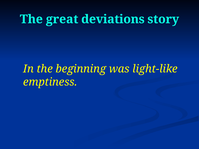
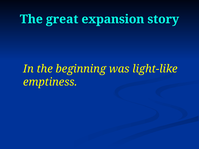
deviations: deviations -> expansion
